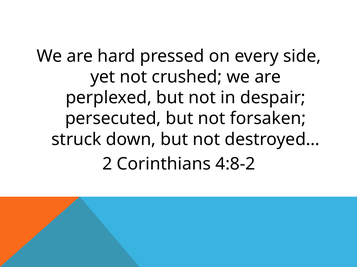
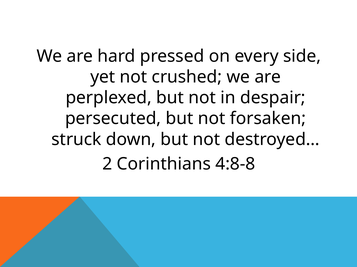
4:8-2: 4:8-2 -> 4:8-8
